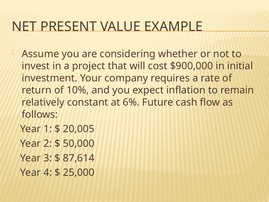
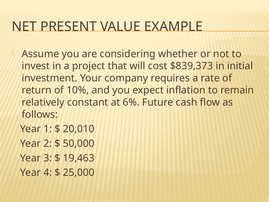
$900,000: $900,000 -> $839,373
20,005: 20,005 -> 20,010
87,614: 87,614 -> 19,463
